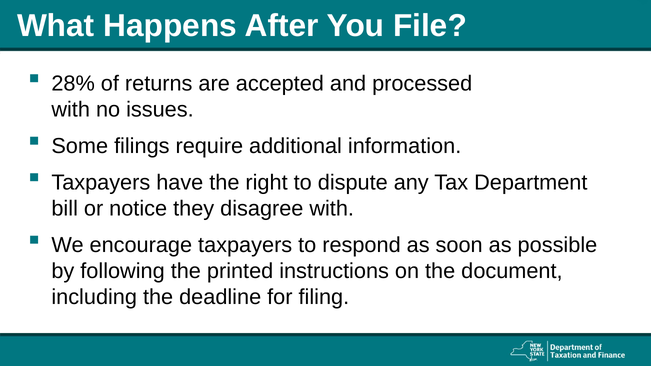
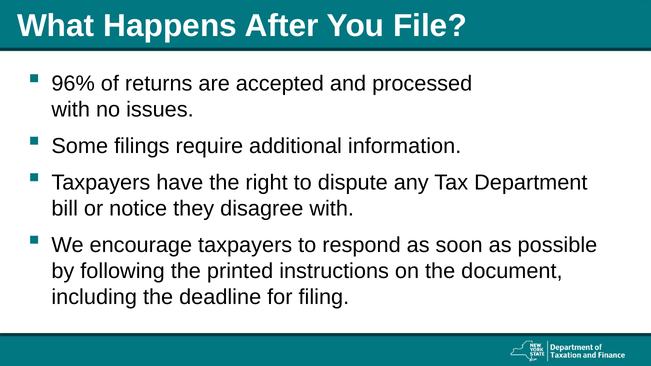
28%: 28% -> 96%
